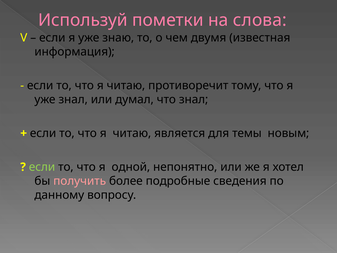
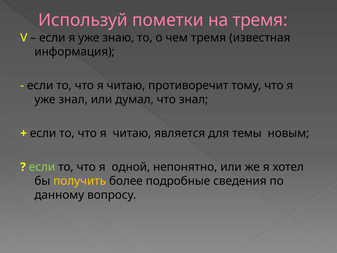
на слова: слова -> тремя
чем двумя: двумя -> тремя
получить colour: pink -> yellow
